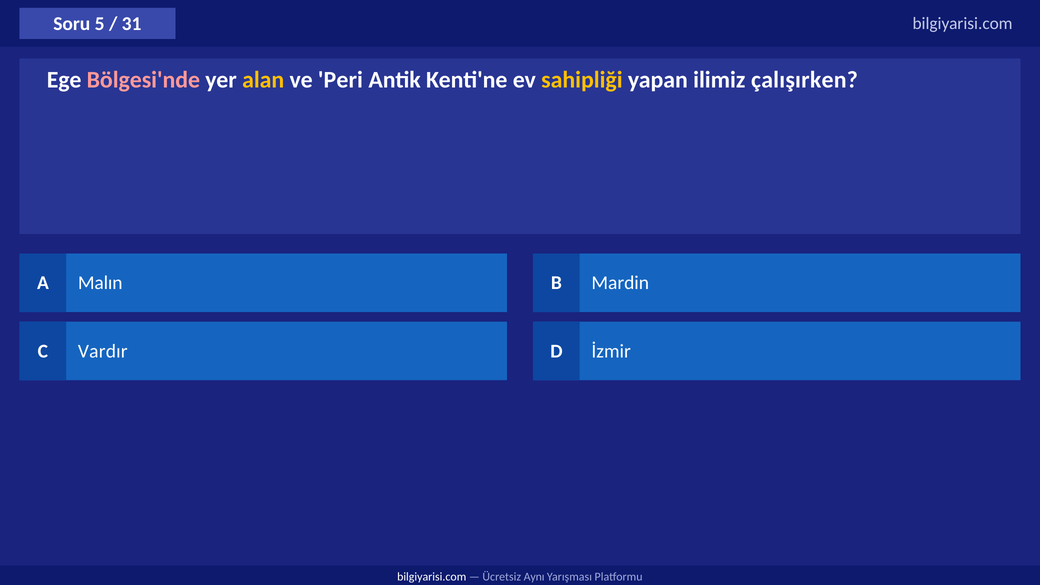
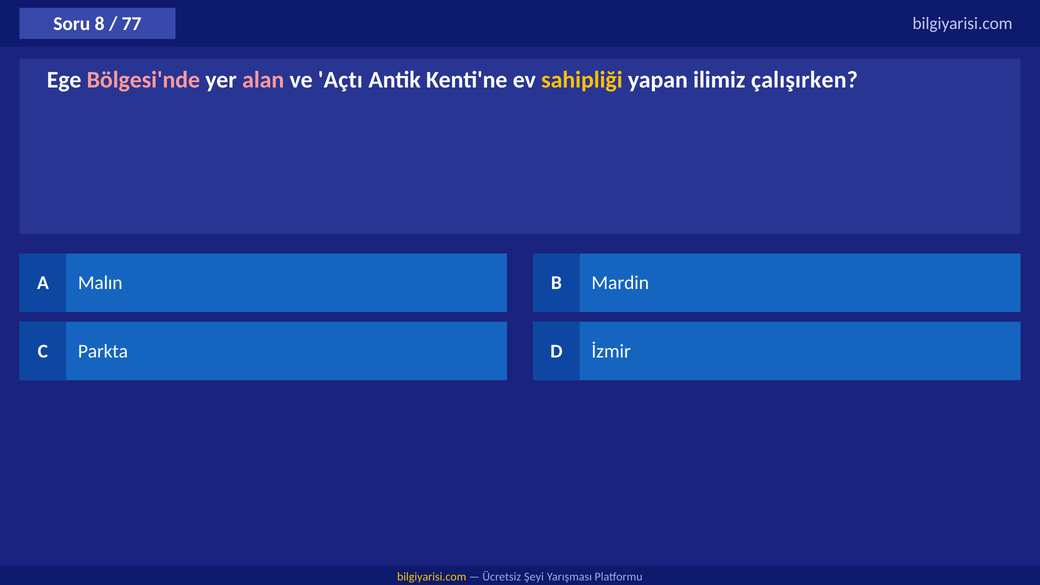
5: 5 -> 8
31: 31 -> 77
alan colour: yellow -> pink
Peri: Peri -> Açtı
Vardır: Vardır -> Parkta
bilgiyarisi.com at (432, 577) colour: white -> yellow
Aynı: Aynı -> Şeyi
